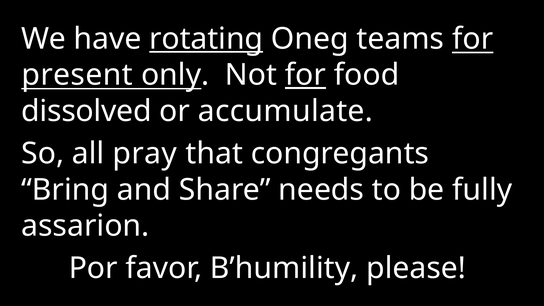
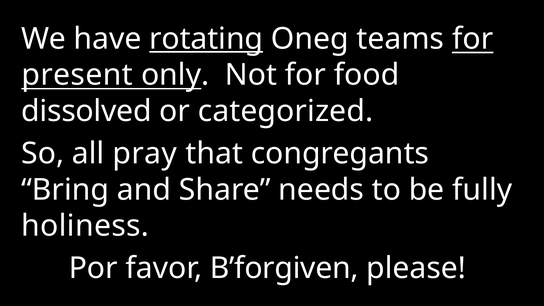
for at (305, 75) underline: present -> none
accumulate: accumulate -> categorized
assarion: assarion -> holiness
B’humility: B’humility -> B’forgiven
